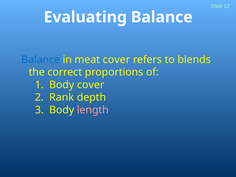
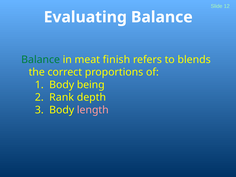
Balance at (41, 60) colour: blue -> green
meat cover: cover -> finish
Body cover: cover -> being
